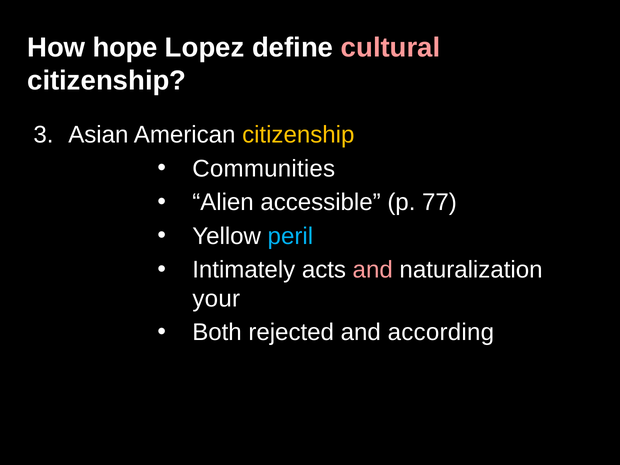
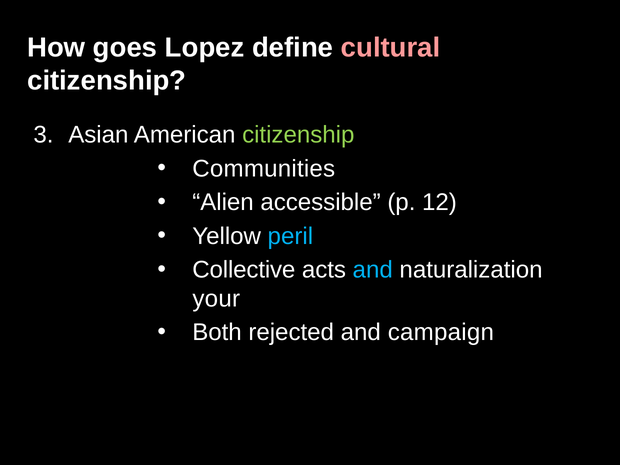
hope: hope -> goes
citizenship at (298, 135) colour: yellow -> light green
77: 77 -> 12
Intimately: Intimately -> Collective
and at (373, 270) colour: pink -> light blue
according: according -> campaign
